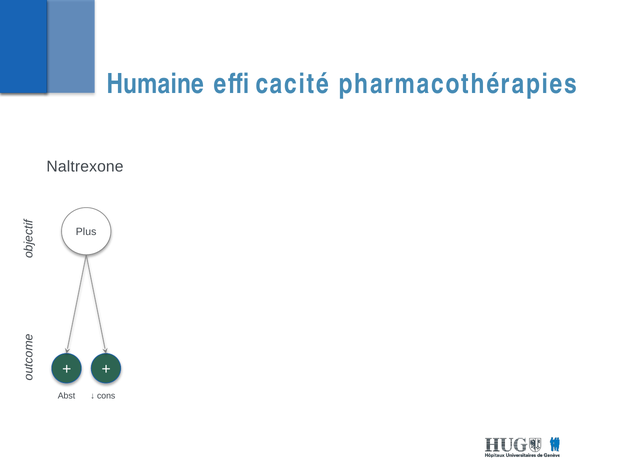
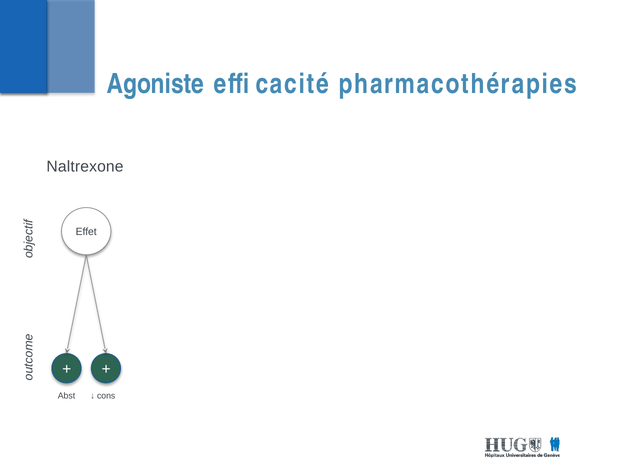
Humaine: Humaine -> Agoniste
Plus: Plus -> Effet
